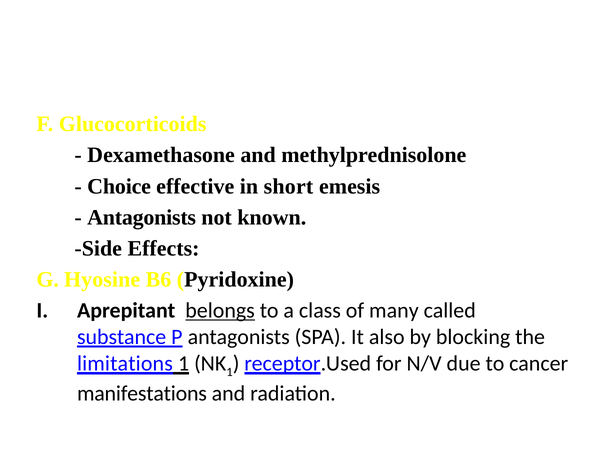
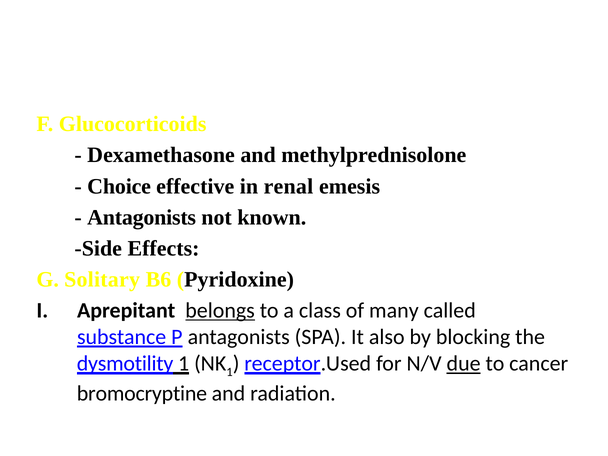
short: short -> renal
Hyosine: Hyosine -> Solitary
limitations: limitations -> dysmotility
due underline: none -> present
manifestations: manifestations -> bromocryptine
